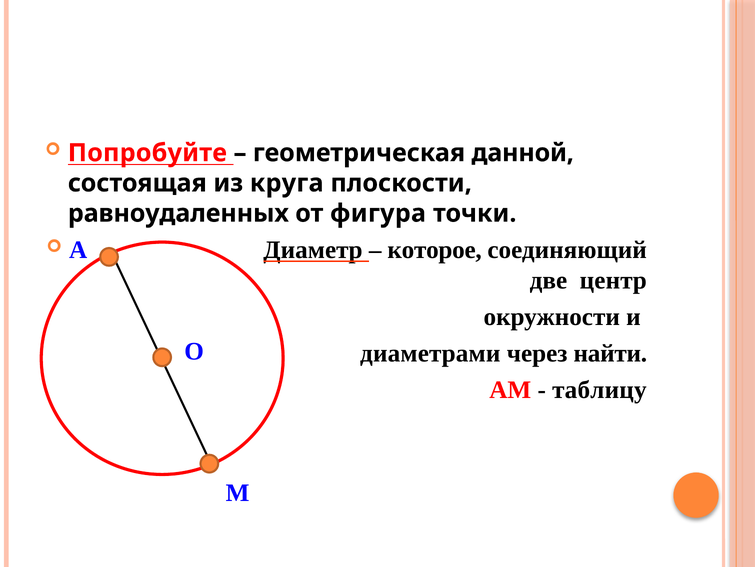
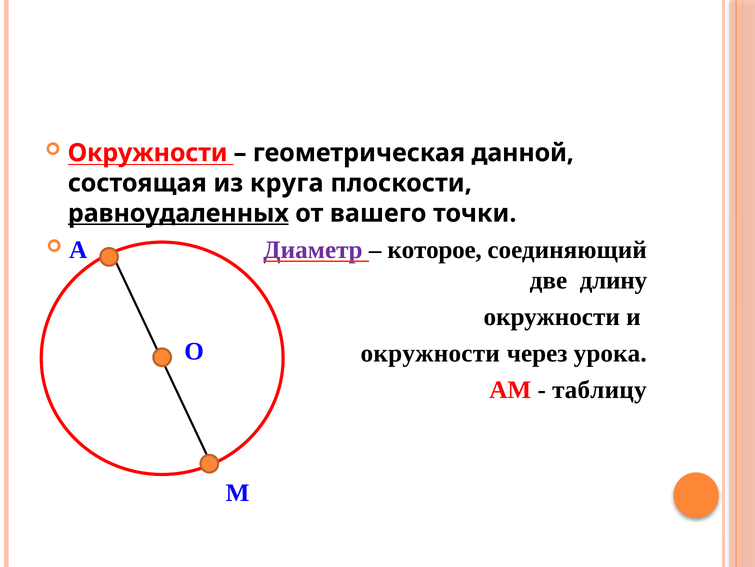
Попробуйте at (147, 153): Попробуйте -> Окружности
равноудаленных underline: none -> present
фигура: фигура -> вашего
Диаметр colour: black -> purple
центр: центр -> длину
диаметрами at (430, 353): диаметрами -> окружности
найти: найти -> урока
